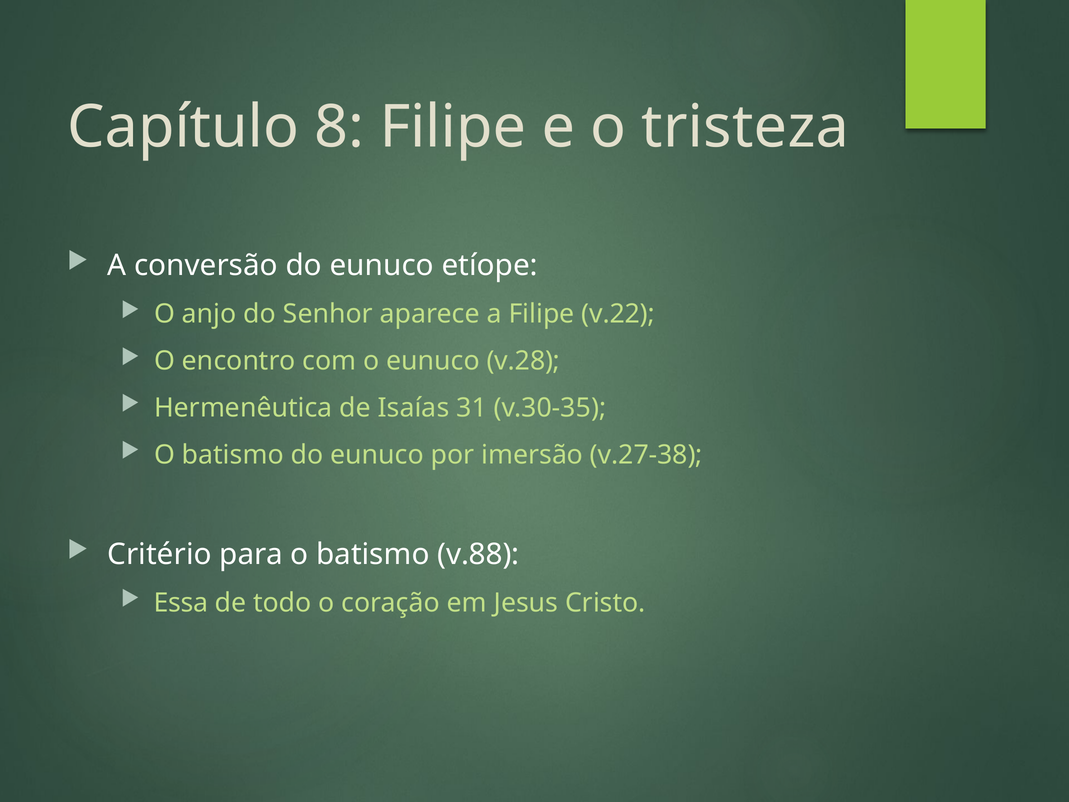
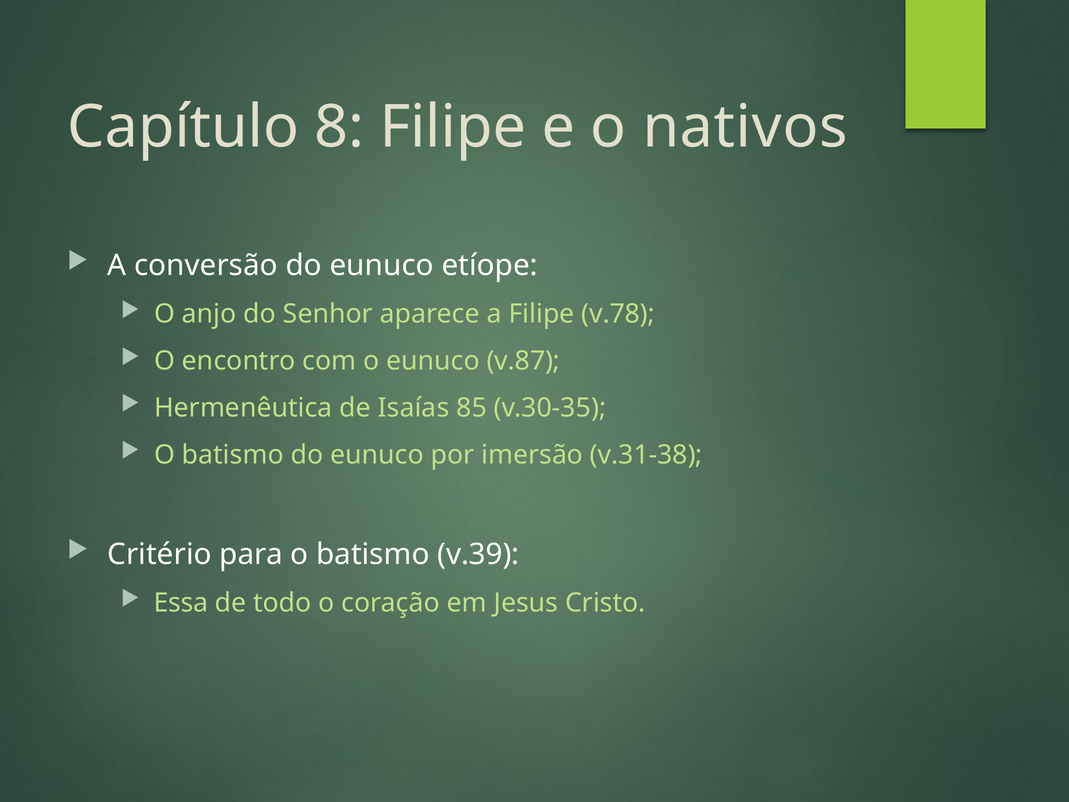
tristeza: tristeza -> nativos
v.22: v.22 -> v.78
v.28: v.28 -> v.87
31: 31 -> 85
v.27-38: v.27-38 -> v.31-38
v.88: v.88 -> v.39
